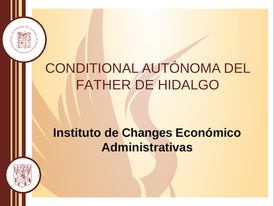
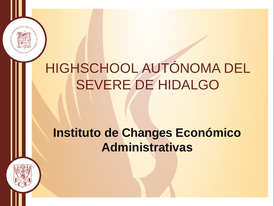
CONDITIONAL: CONDITIONAL -> HIGHSCHOOL
FATHER: FATHER -> SEVERE
